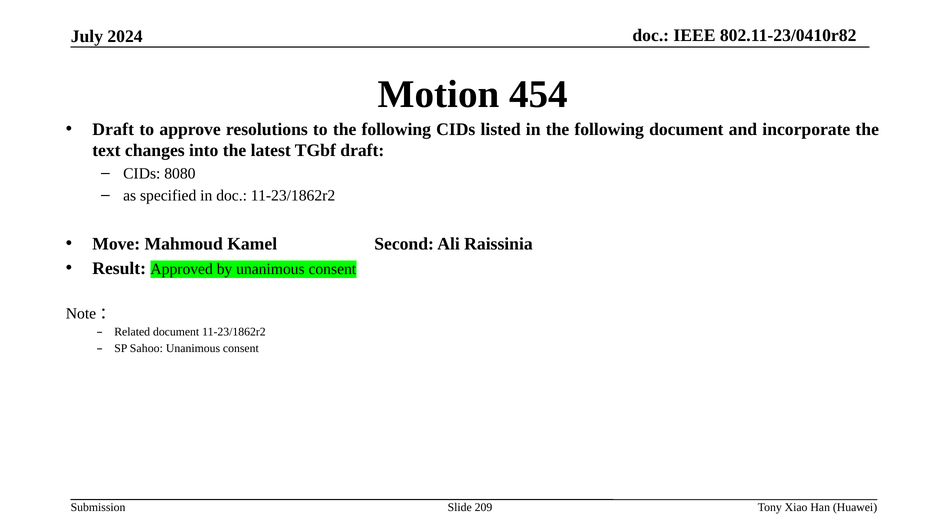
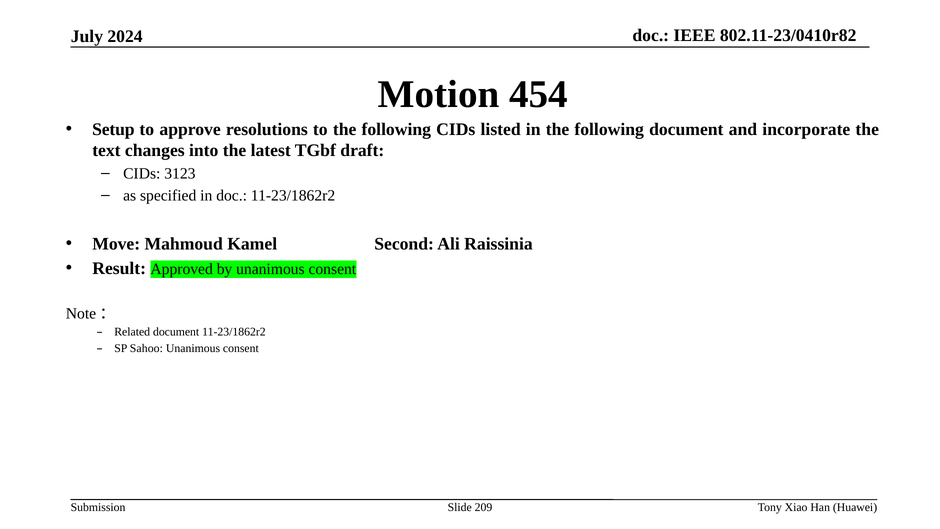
Draft at (113, 129): Draft -> Setup
8080: 8080 -> 3123
